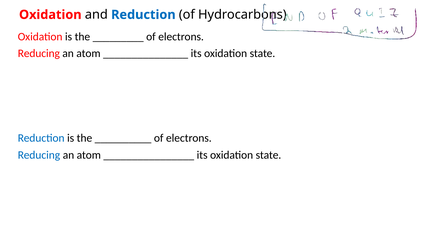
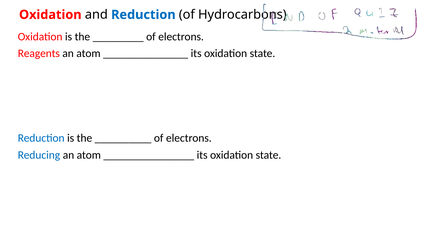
Reducing at (39, 53): Reducing -> Reagents
